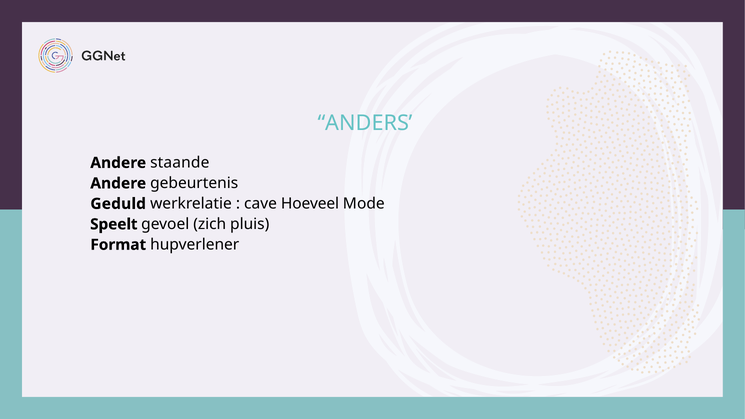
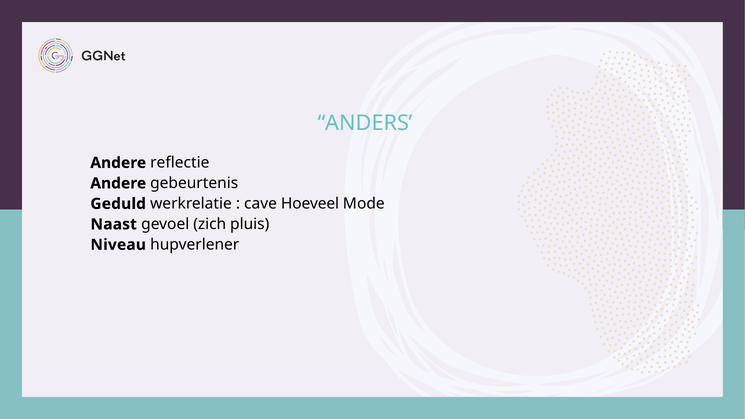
staande: staande -> reflectie
Speelt: Speelt -> Naast
Format: Format -> Niveau
